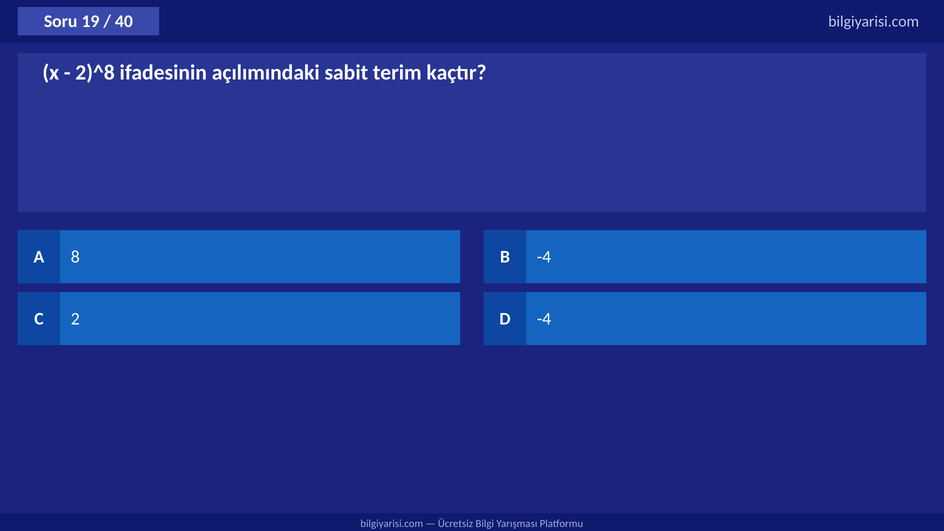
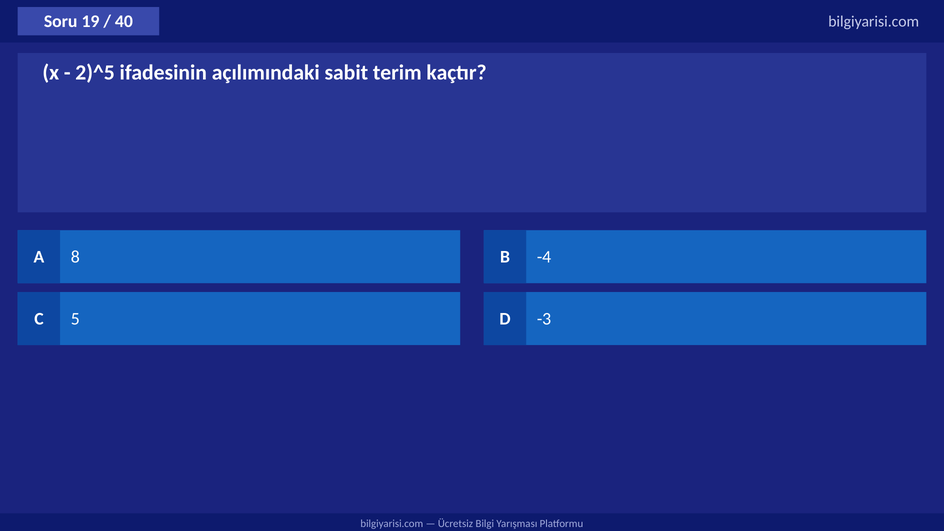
2)^8: 2)^8 -> 2)^5
2: 2 -> 5
D -4: -4 -> -3
